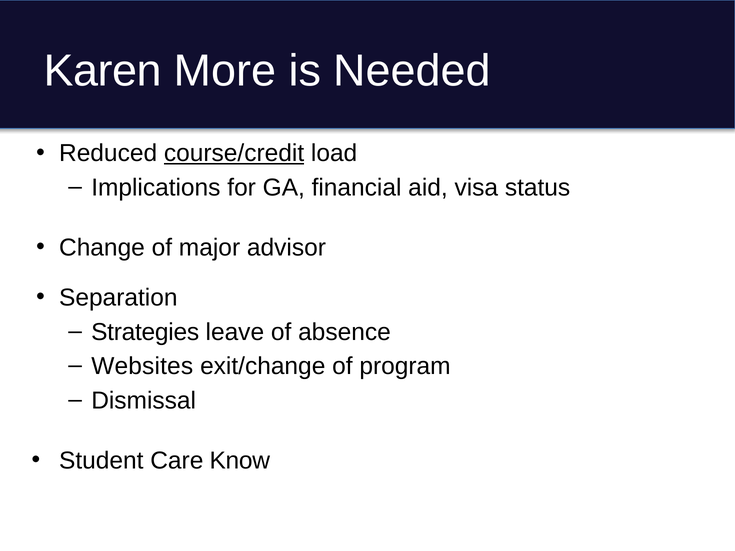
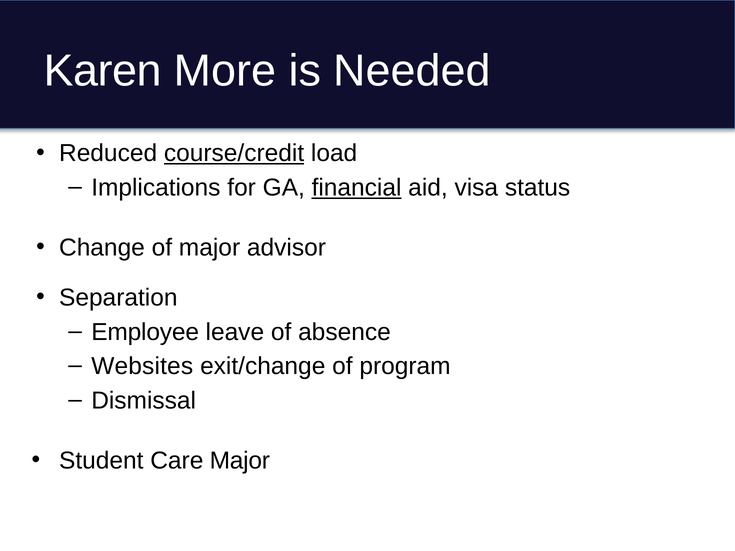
financial underline: none -> present
Strategies: Strategies -> Employee
Care Know: Know -> Major
